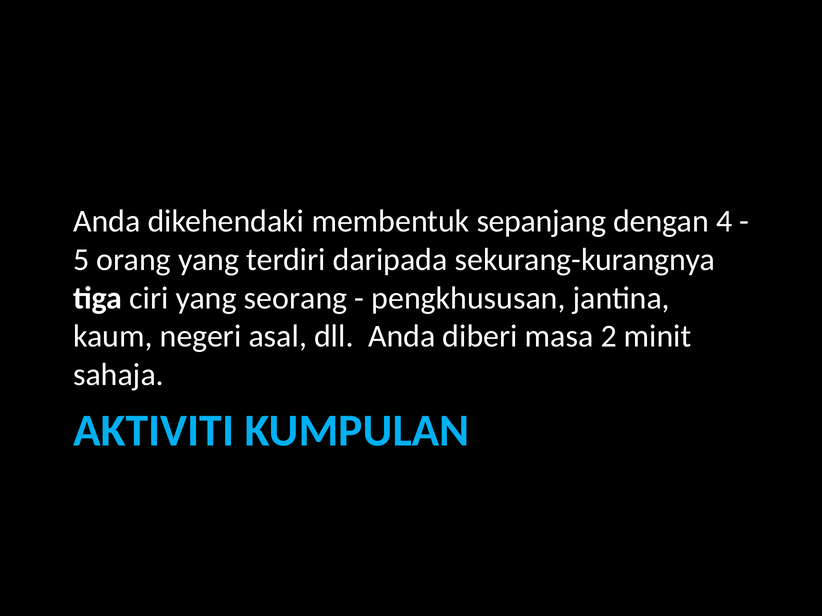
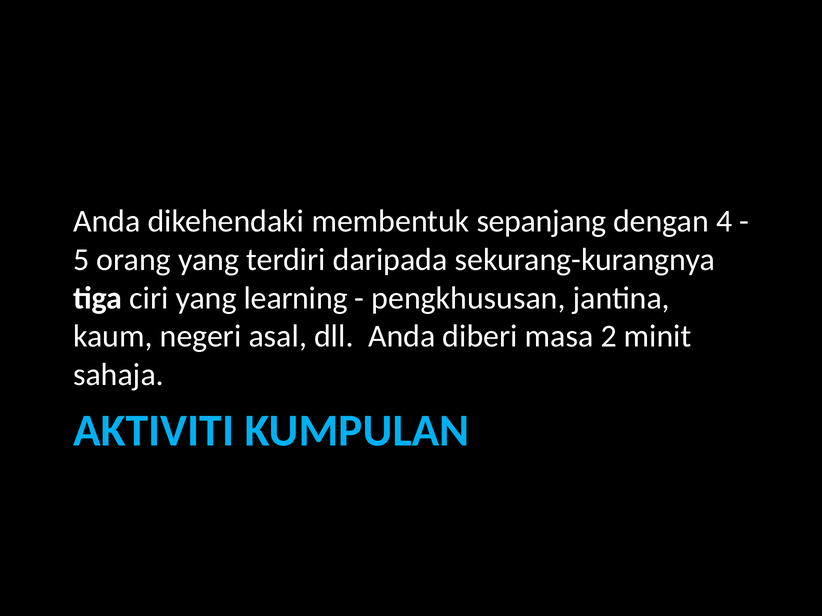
seorang: seorang -> learning
